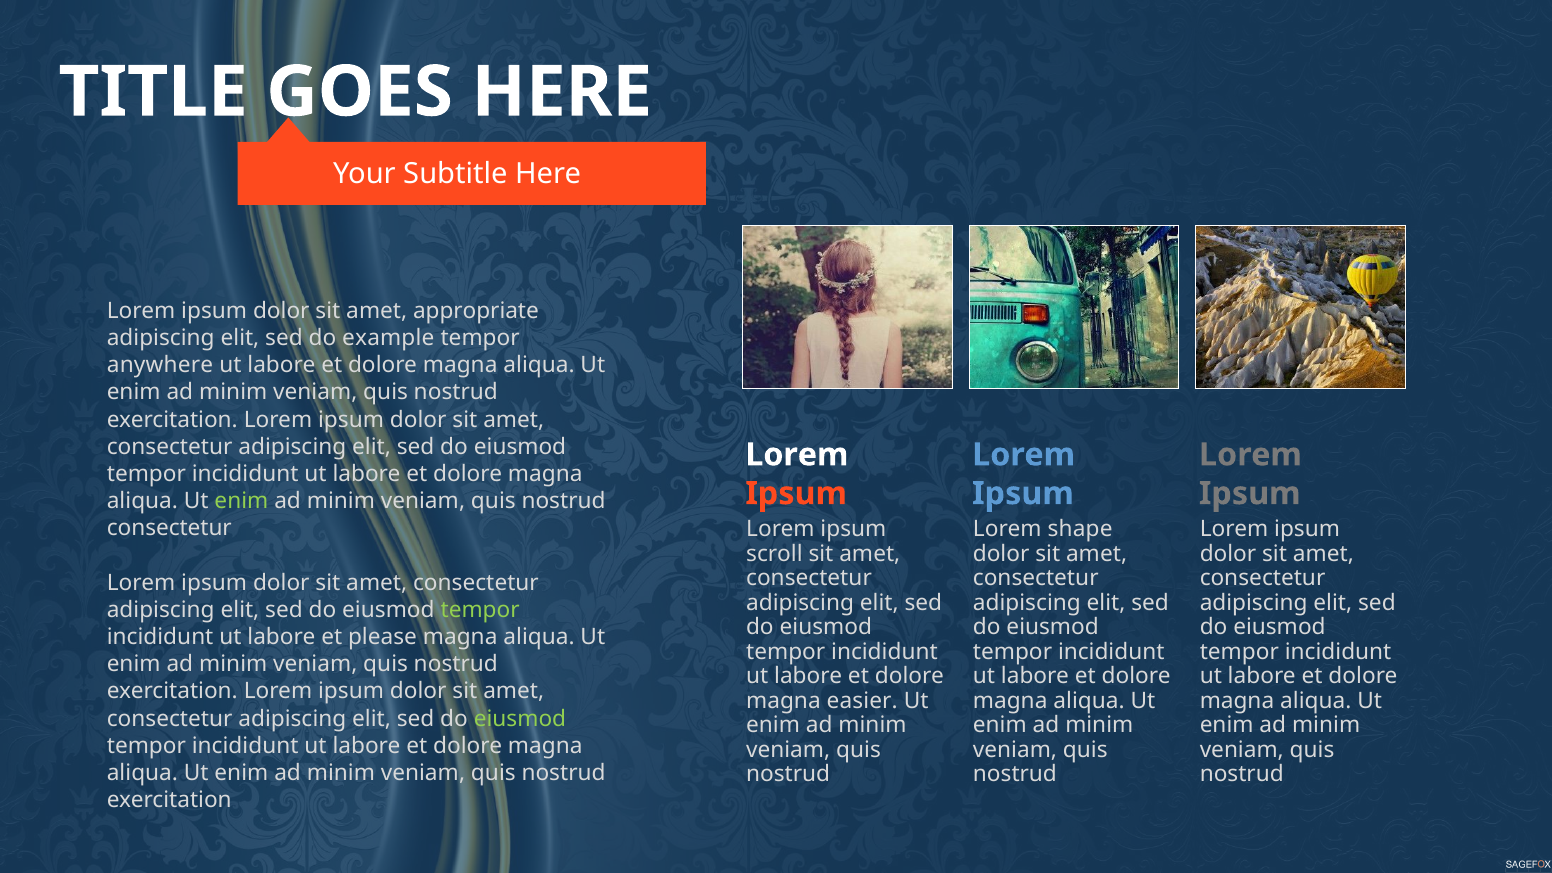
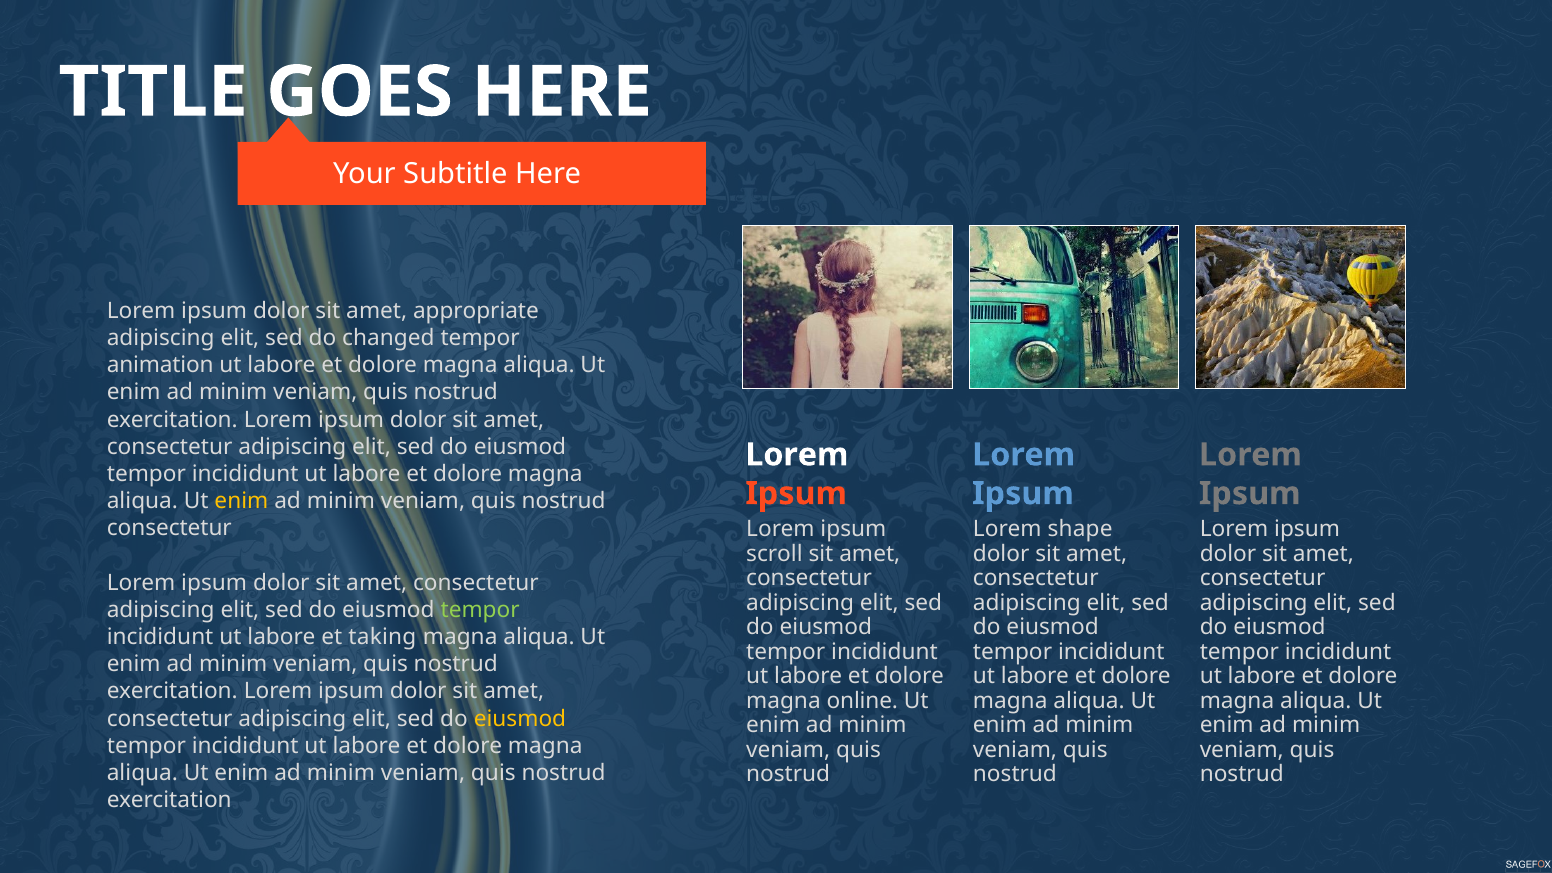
example: example -> changed
anywhere: anywhere -> animation
enim at (241, 501) colour: light green -> yellow
please: please -> taking
easier: easier -> online
eiusmod at (520, 719) colour: light green -> yellow
